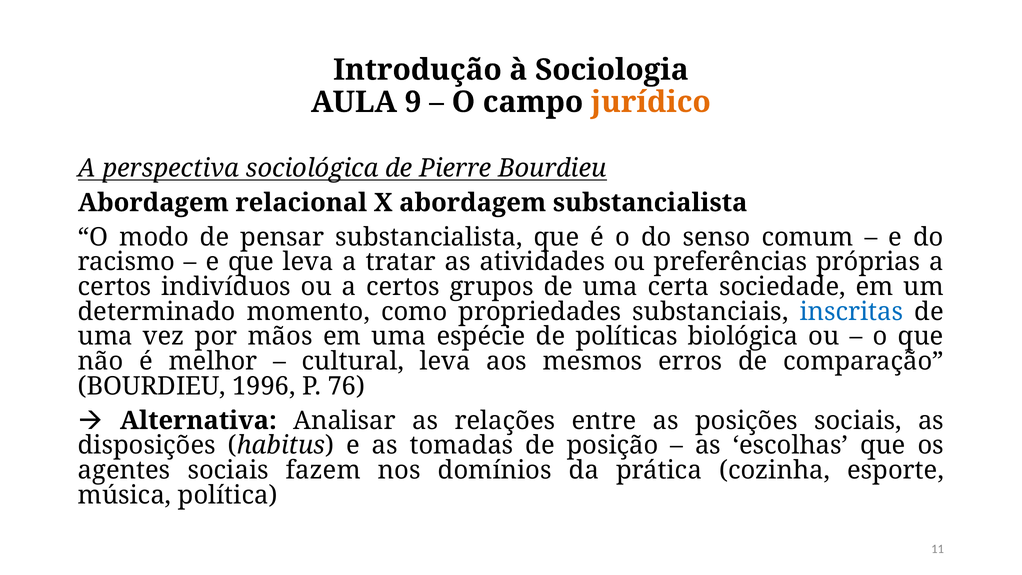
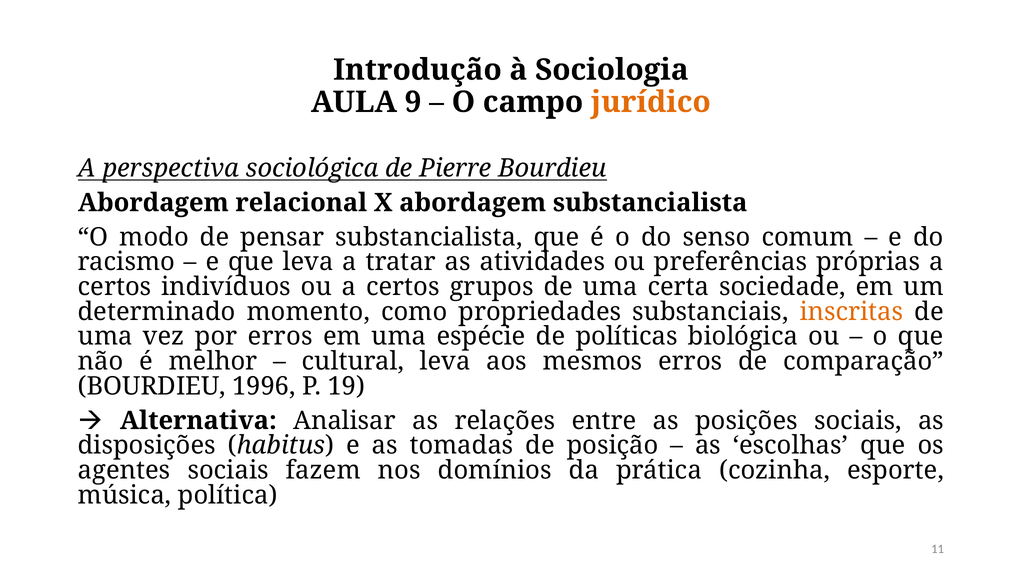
inscritas colour: blue -> orange
por mãos: mãos -> erros
76: 76 -> 19
